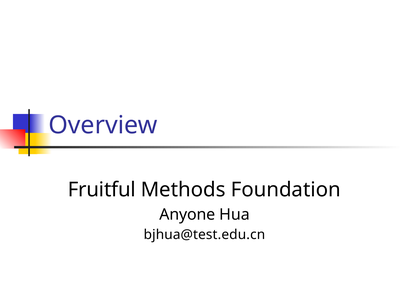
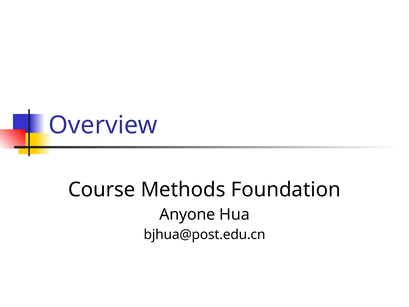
Fruitful: Fruitful -> Course
bjhua@test.edu.cn: bjhua@test.edu.cn -> bjhua@post.edu.cn
